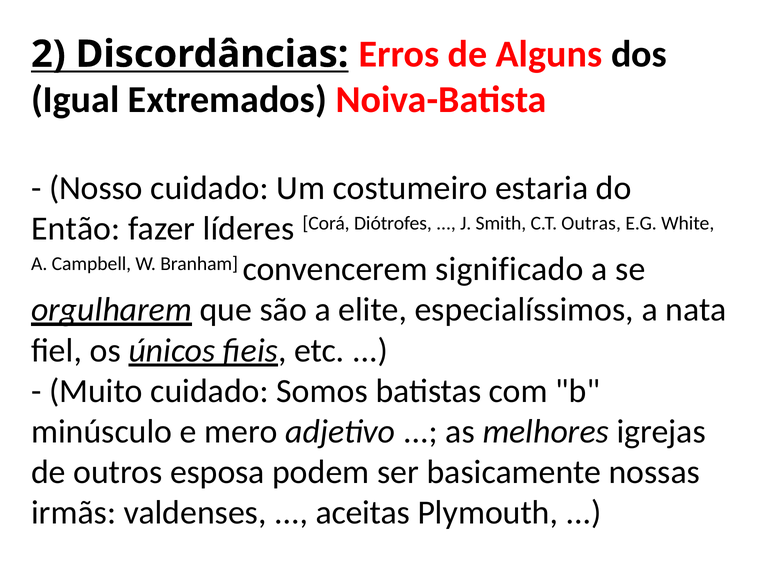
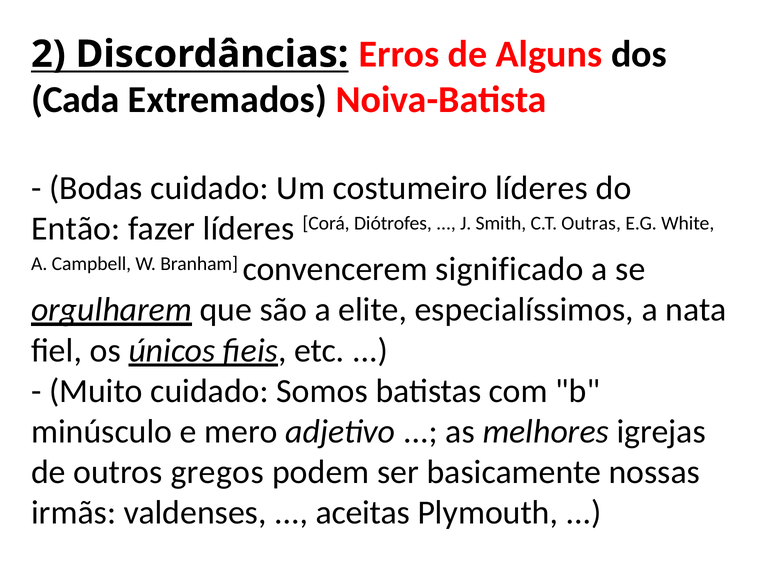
Igual: Igual -> Cada
Nosso: Nosso -> Bodas
costumeiro estaria: estaria -> líderes
esposa: esposa -> gregos
